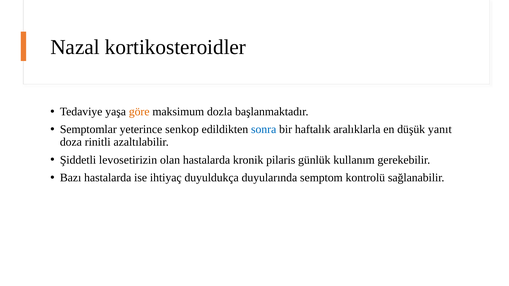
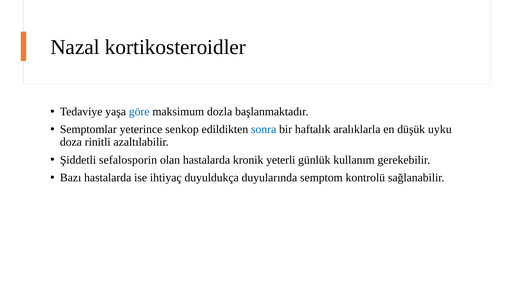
göre colour: orange -> blue
yanıt: yanıt -> uyku
levosetirizin: levosetirizin -> sefalosporin
pilaris: pilaris -> yeterli
